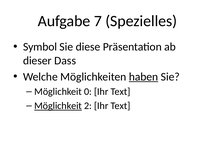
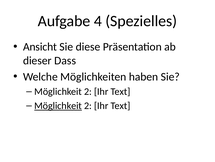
7: 7 -> 4
Symbol: Symbol -> Ansicht
haben underline: present -> none
0 at (88, 91): 0 -> 2
